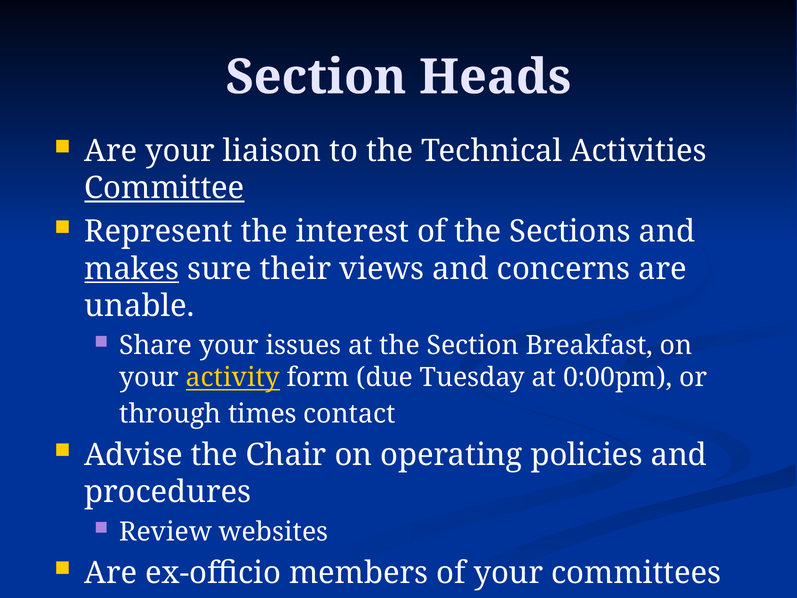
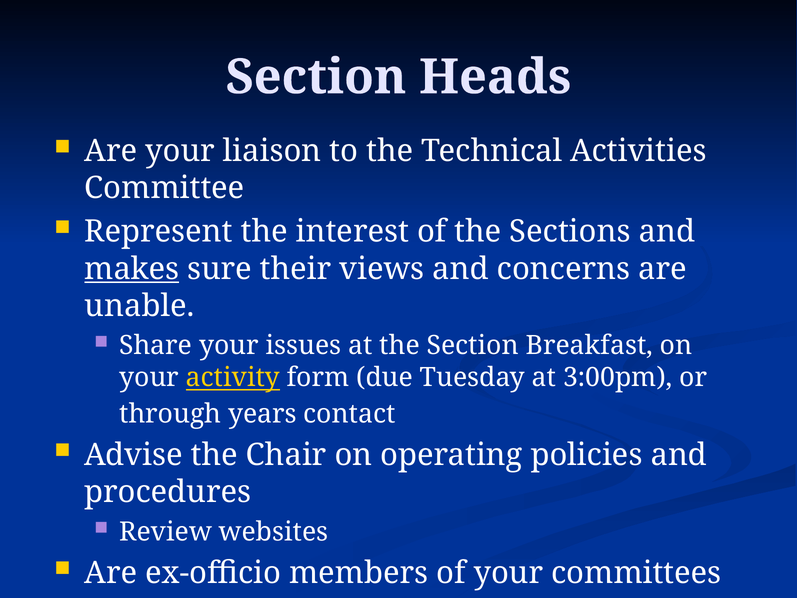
Committee underline: present -> none
0:00pm: 0:00pm -> 3:00pm
times: times -> years
